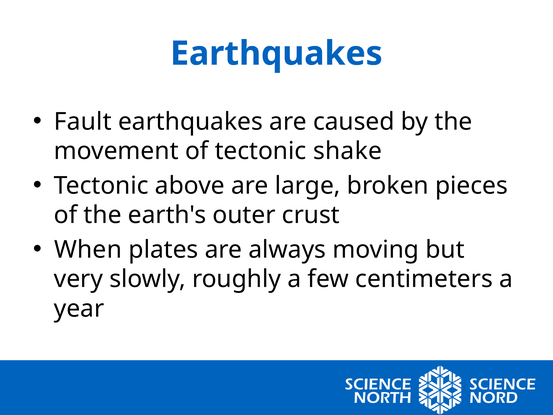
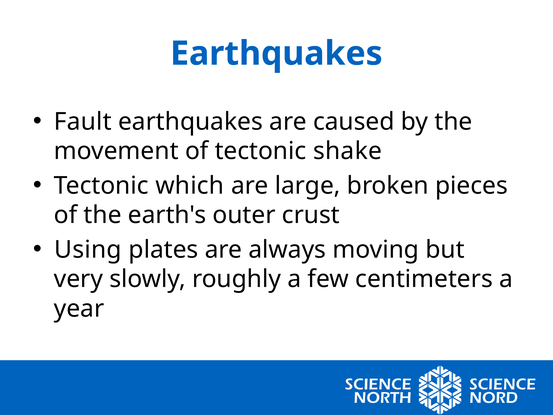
above: above -> which
When: When -> Using
